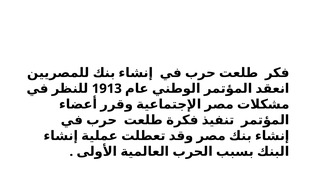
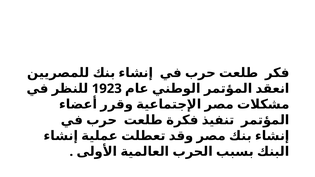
1913: 1913 -> 1923
